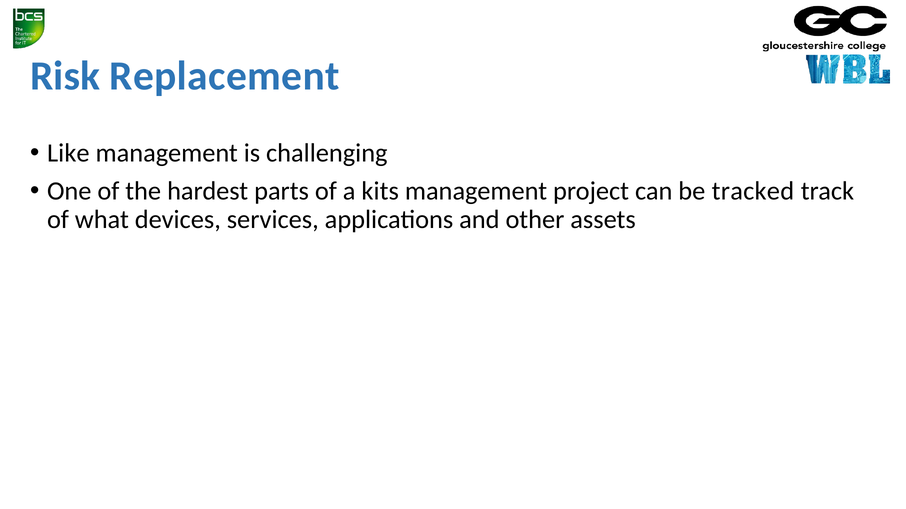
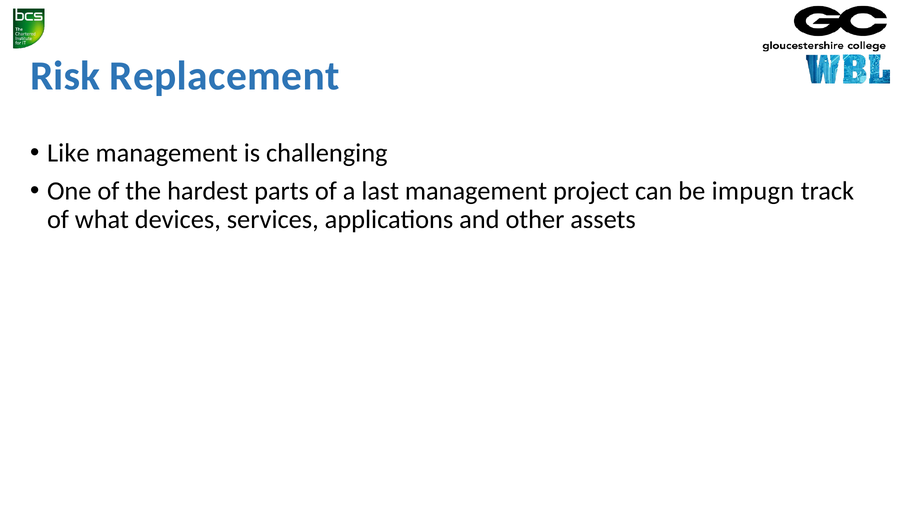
kits: kits -> last
tracked: tracked -> impugn
